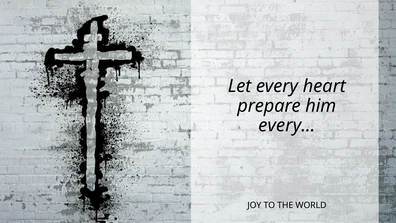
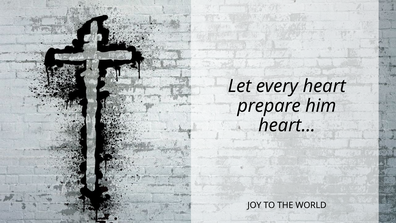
every…: every… -> heart…
